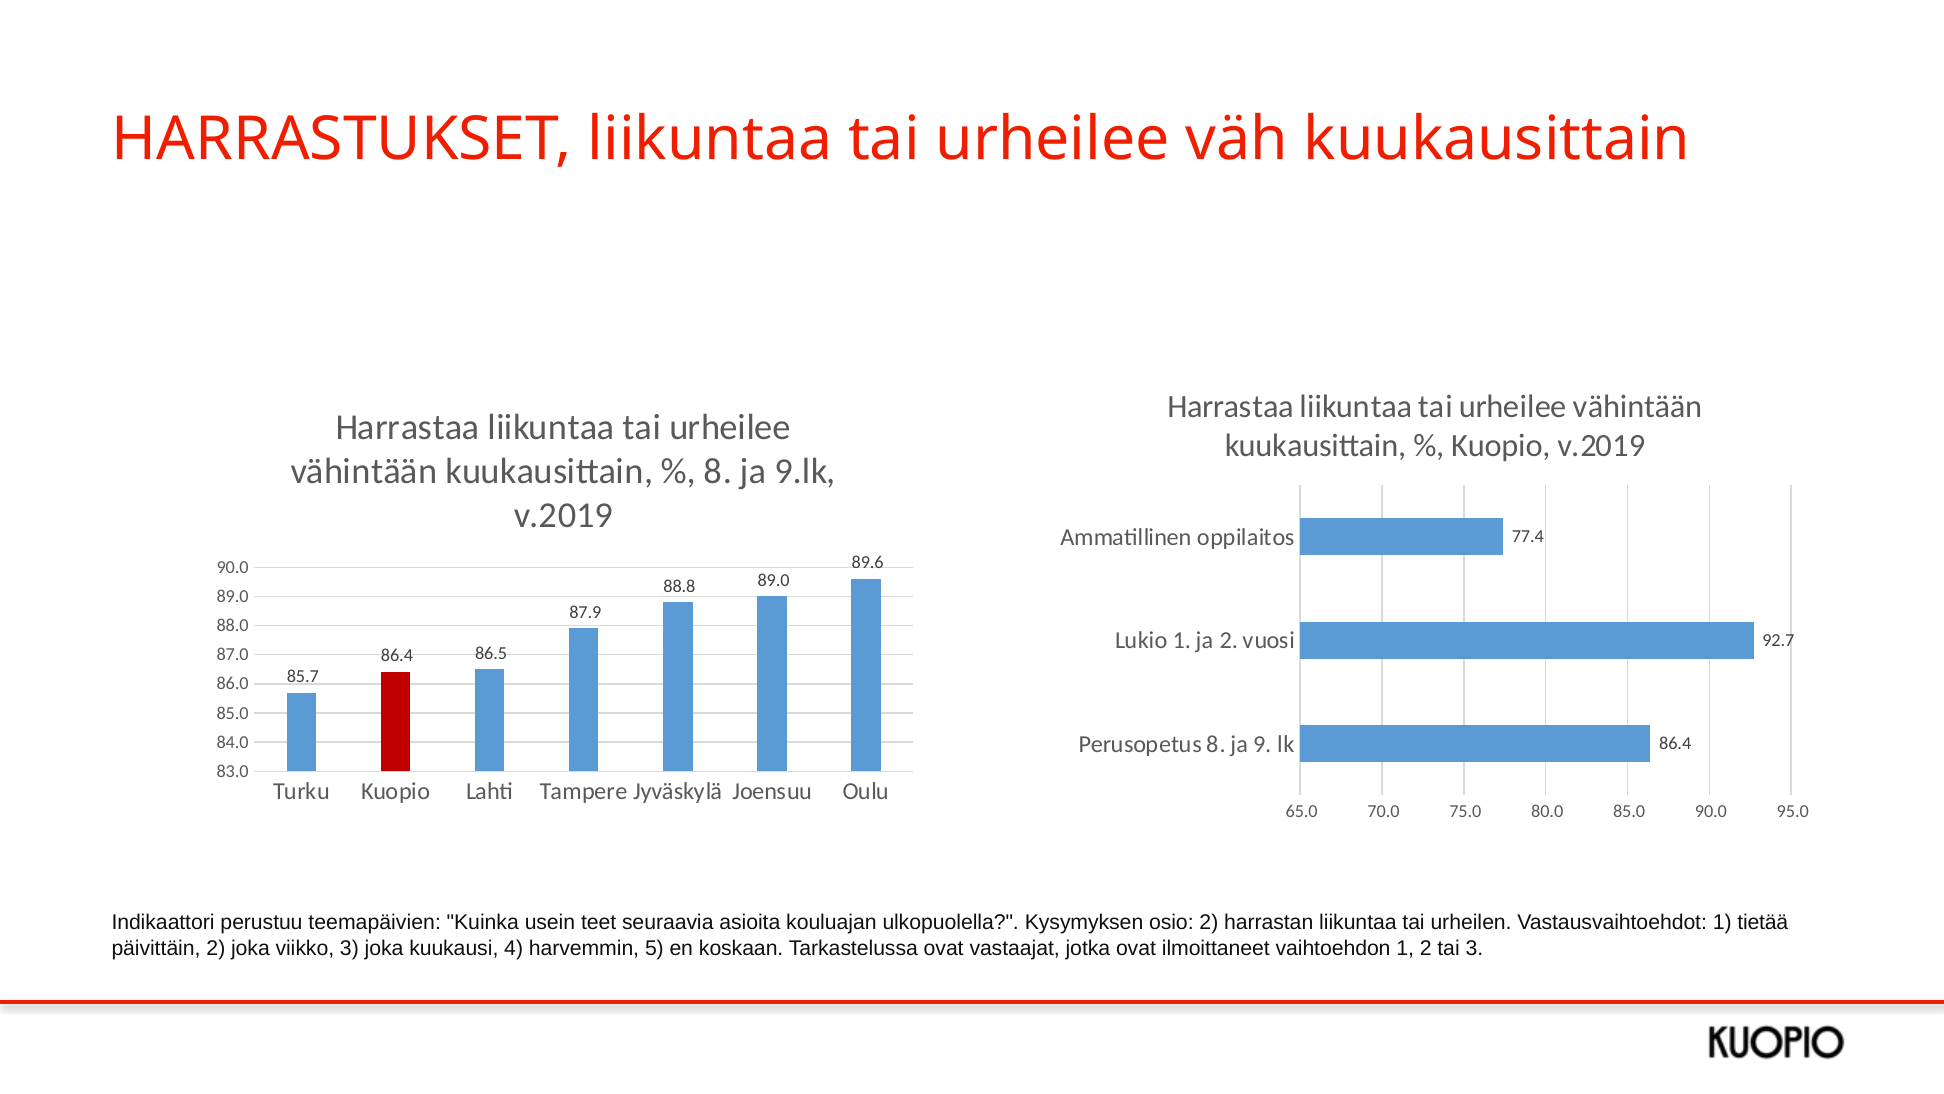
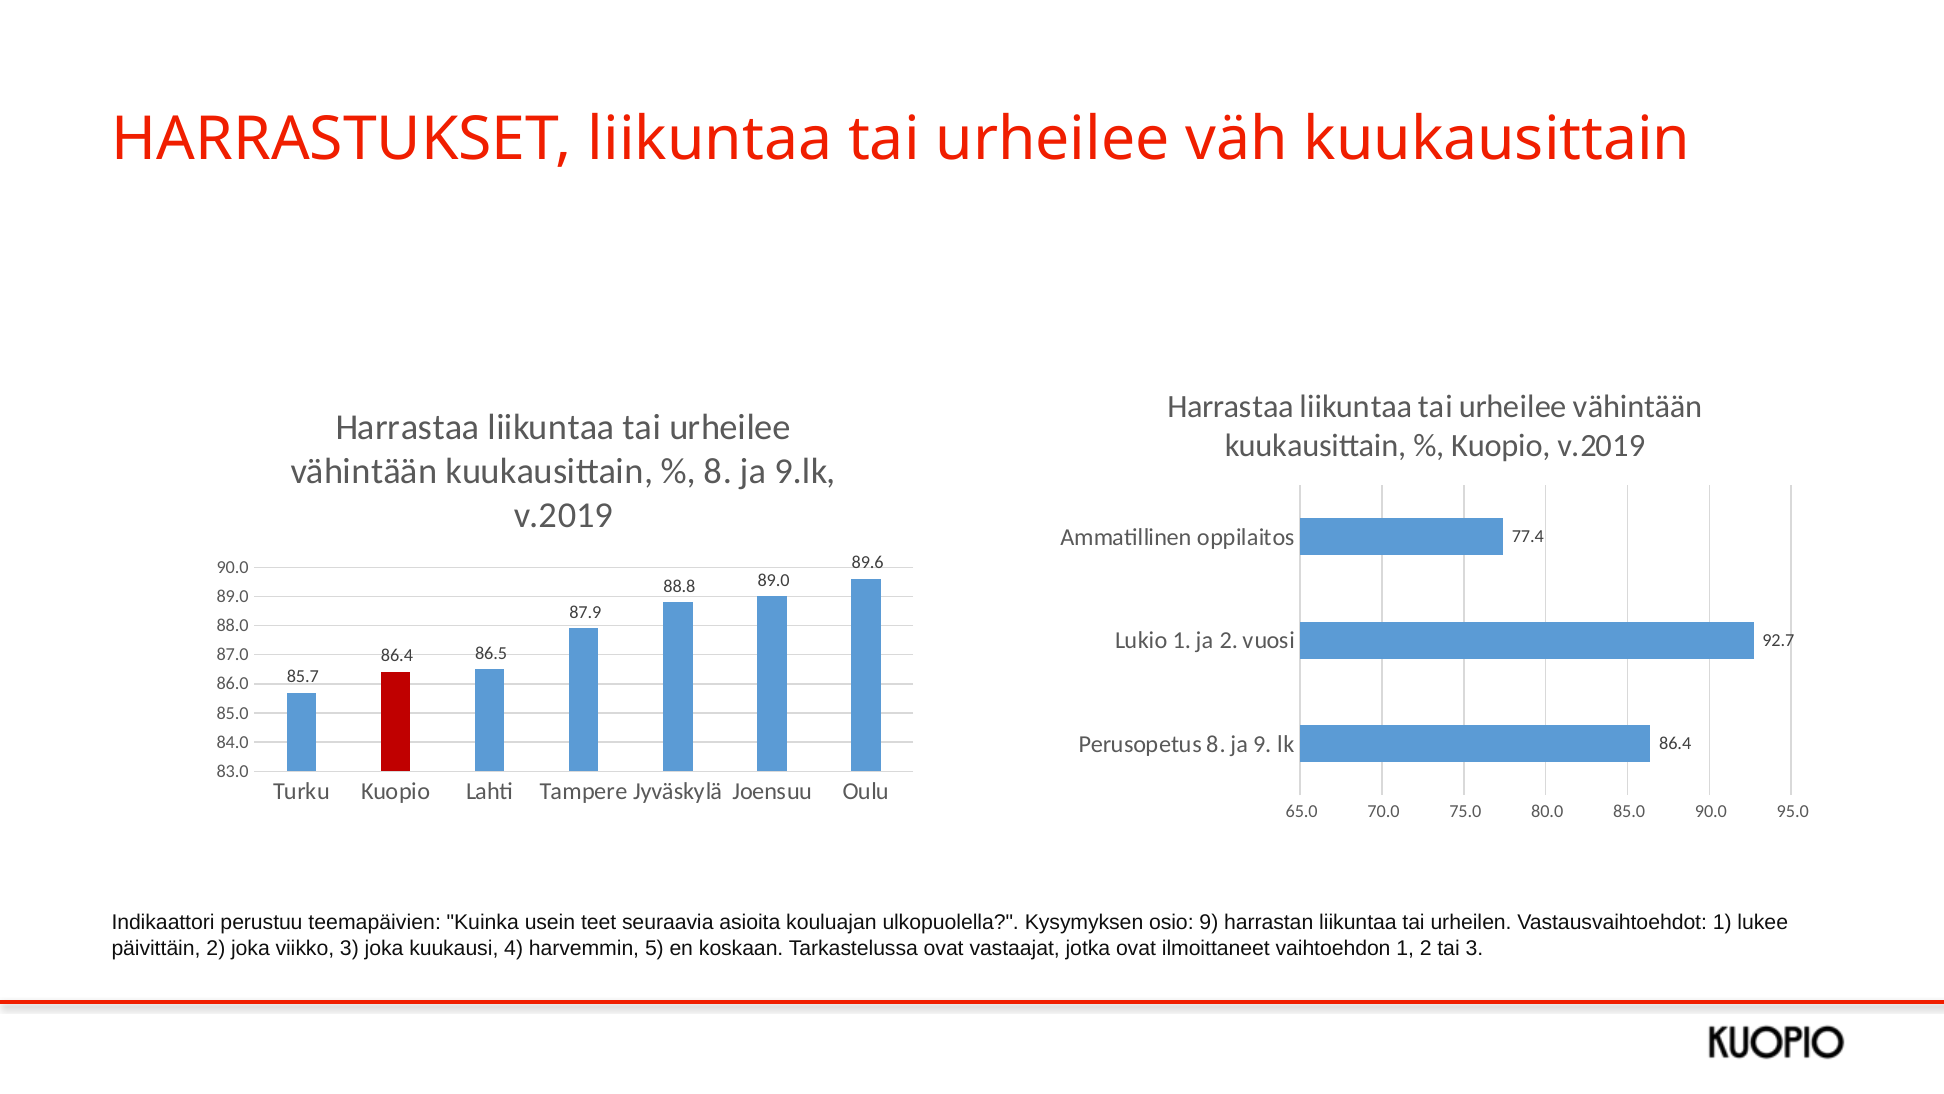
osio 2: 2 -> 9
tietää: tietää -> lukee
